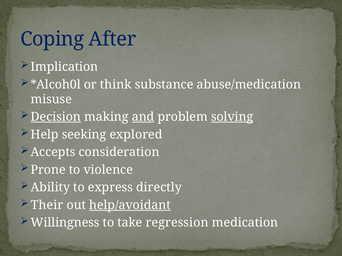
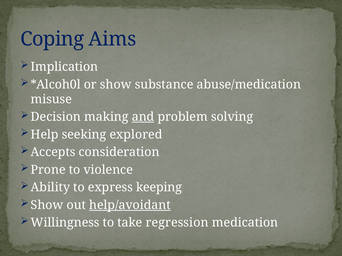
After: After -> Aims
or think: think -> show
Decision underline: present -> none
solving underline: present -> none
directly: directly -> keeping
Their at (47, 205): Their -> Show
